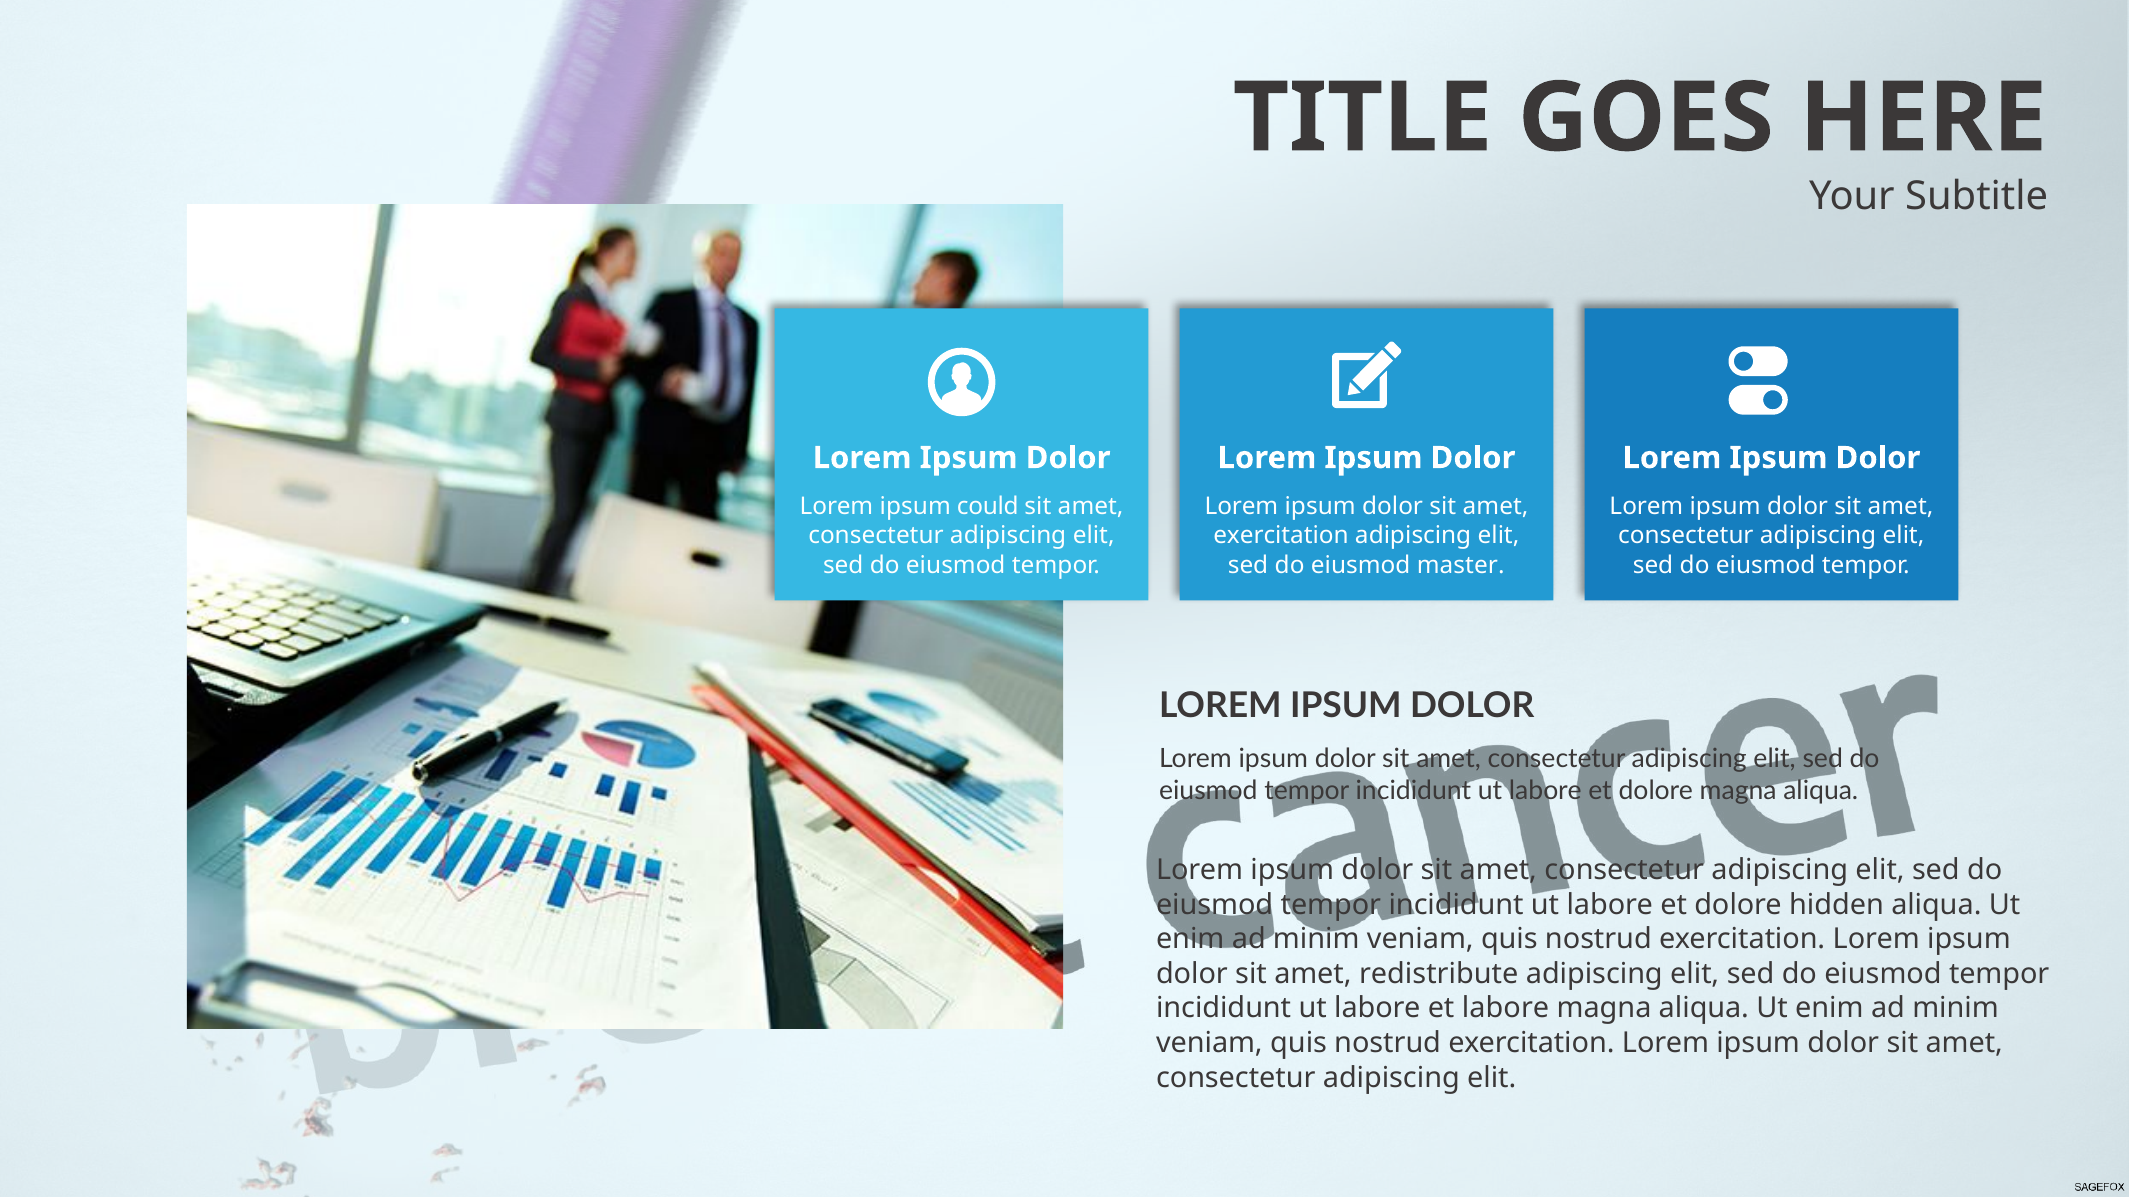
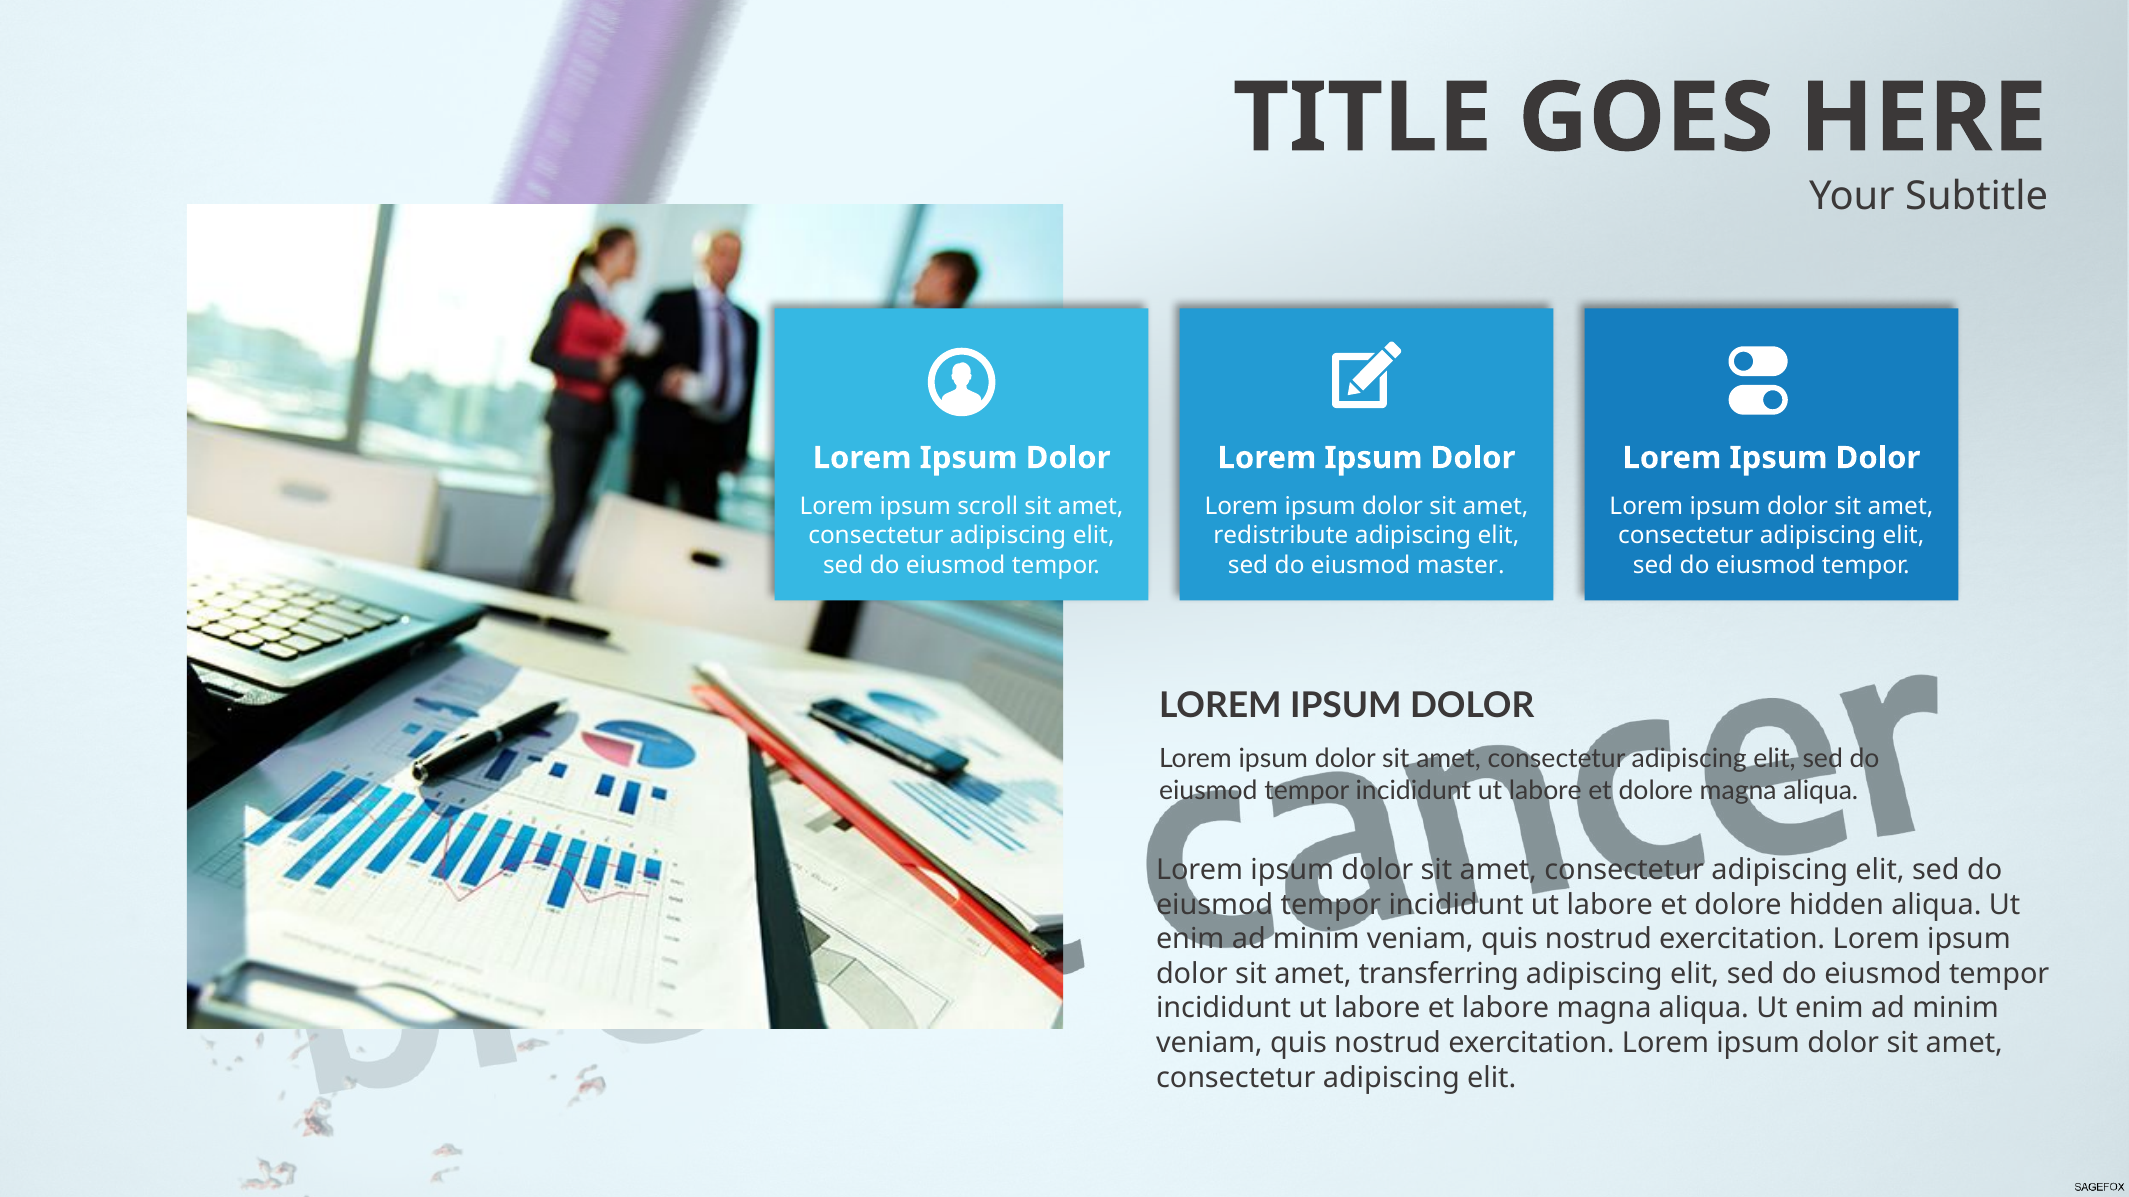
could: could -> scroll
exercitation at (1281, 536): exercitation -> redistribute
redistribute: redistribute -> transferring
